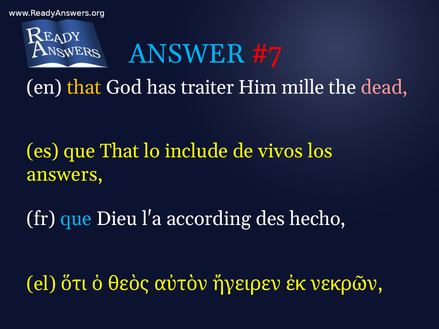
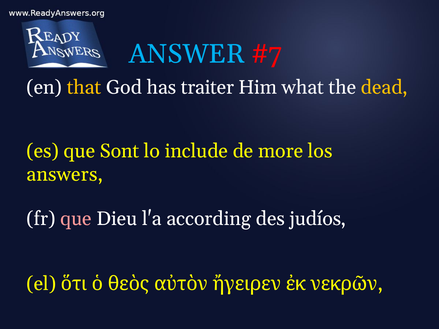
mille: mille -> what
dead colour: pink -> yellow
que That: That -> Sont
vivos: vivos -> more
que at (76, 219) colour: light blue -> pink
hecho: hecho -> judíos
